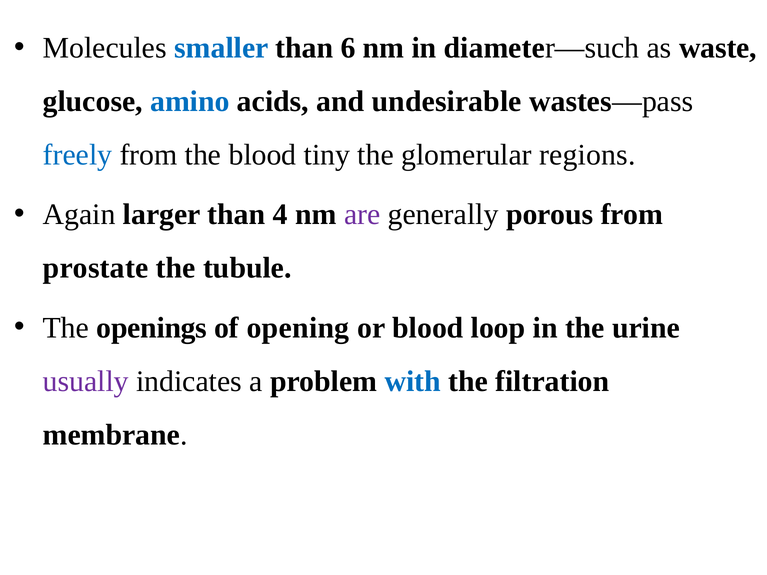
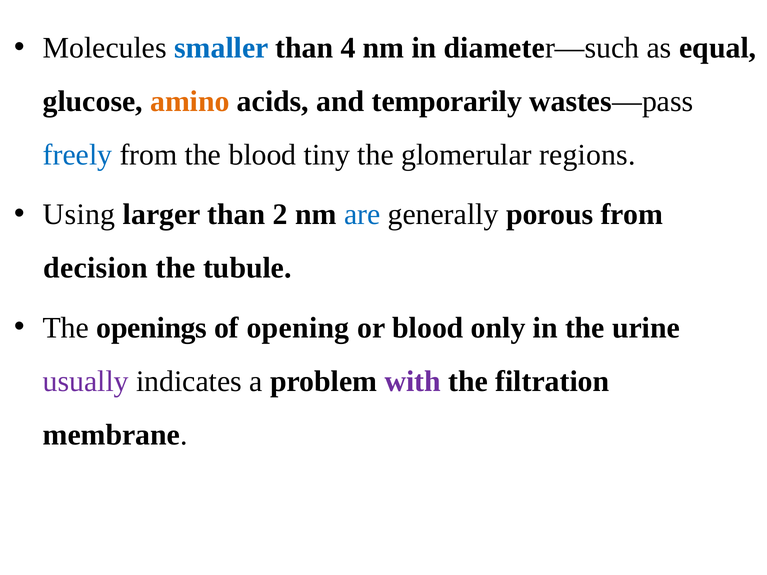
6: 6 -> 4
waste: waste -> equal
amino colour: blue -> orange
undesirable: undesirable -> temporarily
Again: Again -> Using
4: 4 -> 2
are colour: purple -> blue
prostate: prostate -> decision
loop: loop -> only
with colour: blue -> purple
